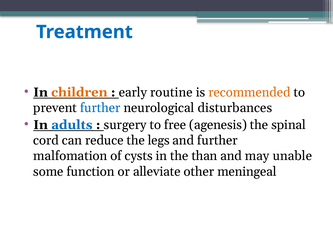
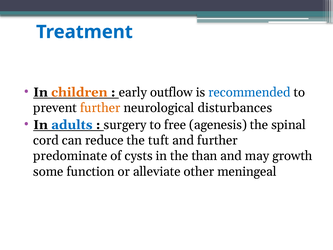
routine: routine -> outflow
recommended colour: orange -> blue
further at (100, 108) colour: blue -> orange
legs: legs -> tuft
malfomation: malfomation -> predominate
unable: unable -> growth
